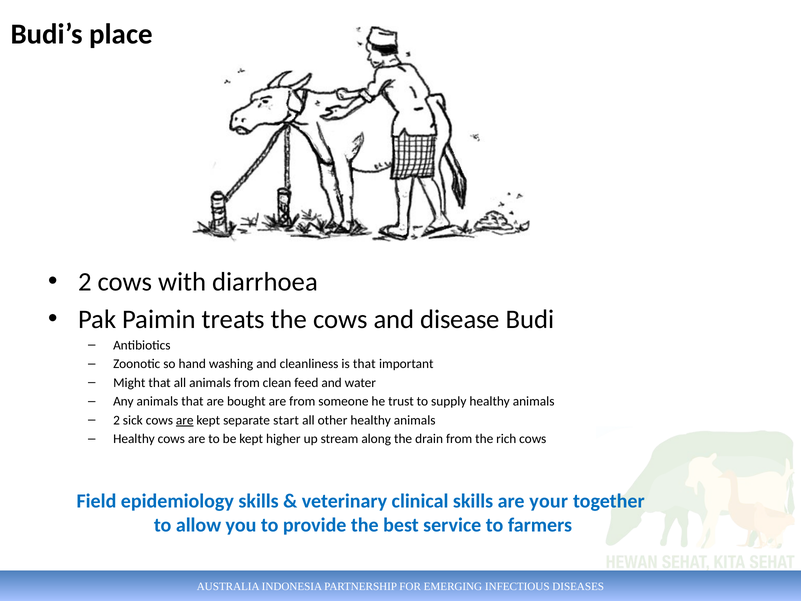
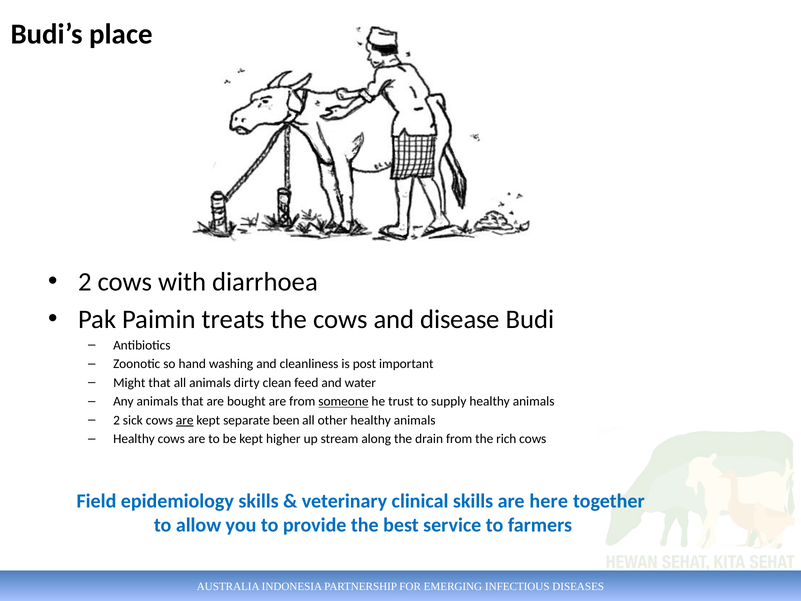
is that: that -> post
animals from: from -> dirty
someone underline: none -> present
start: start -> been
your: your -> here
